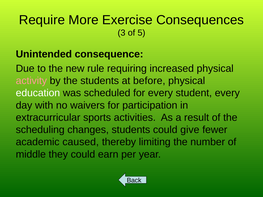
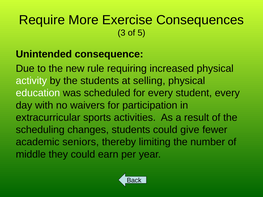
activity colour: pink -> white
before: before -> selling
caused: caused -> seniors
